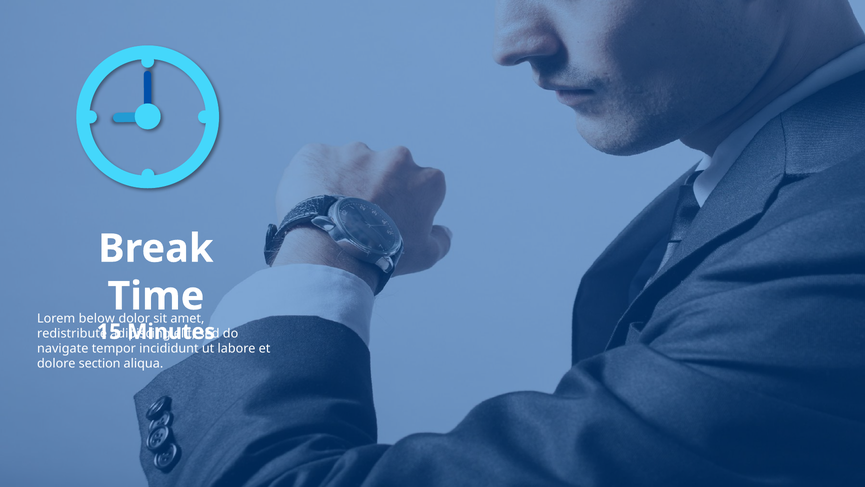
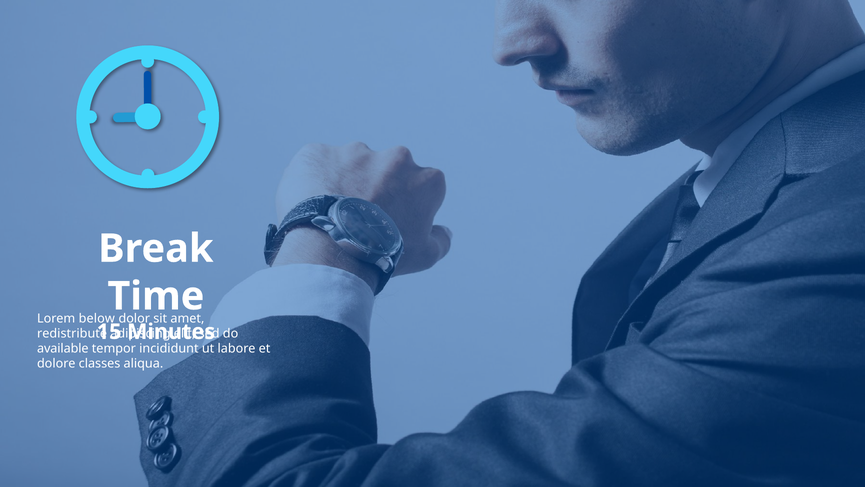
navigate: navigate -> available
section: section -> classes
